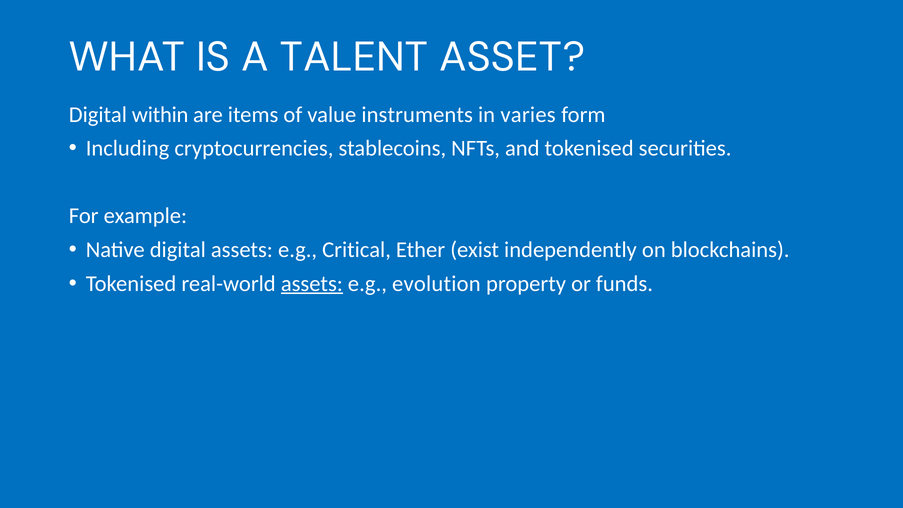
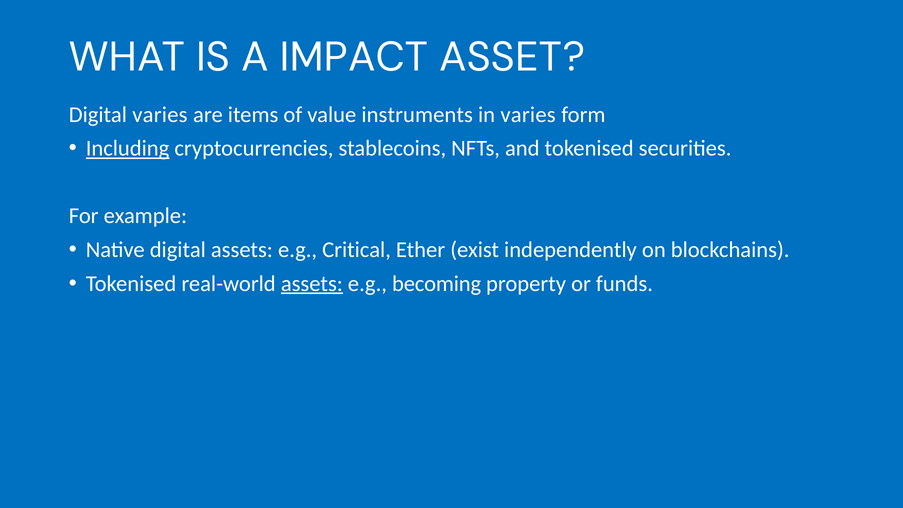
TALENT: TALENT -> IMPACT
Digital within: within -> varies
Including underline: none -> present
evolution: evolution -> becoming
